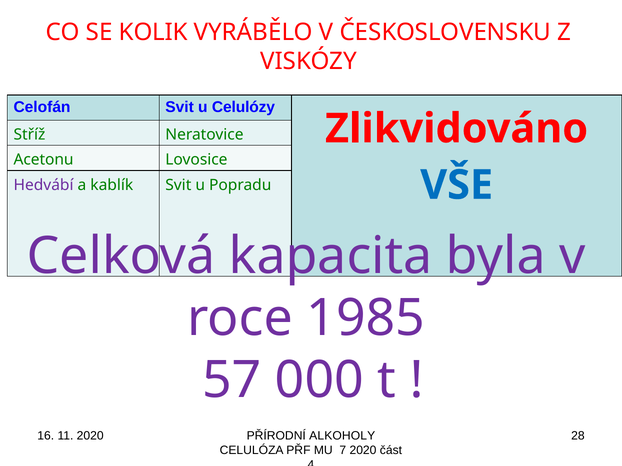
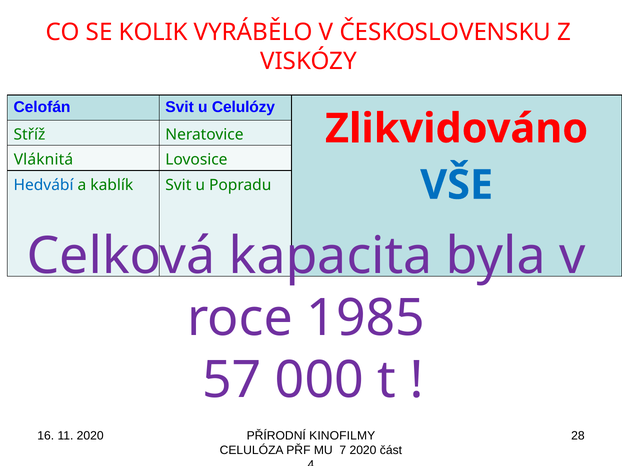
Acetonu: Acetonu -> Vláknitá
Hedvábí colour: purple -> blue
ALKOHOLY: ALKOHOLY -> KINOFILMY
